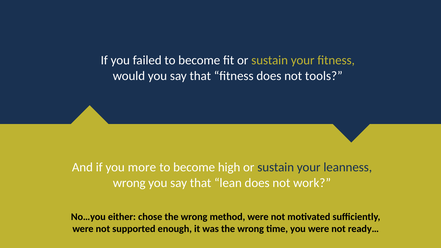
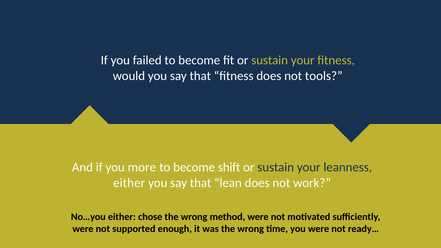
high: high -> shift
wrong at (129, 183): wrong -> either
